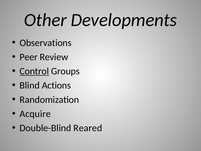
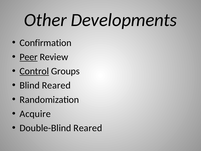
Observations: Observations -> Confirmation
Peer underline: none -> present
Blind Actions: Actions -> Reared
